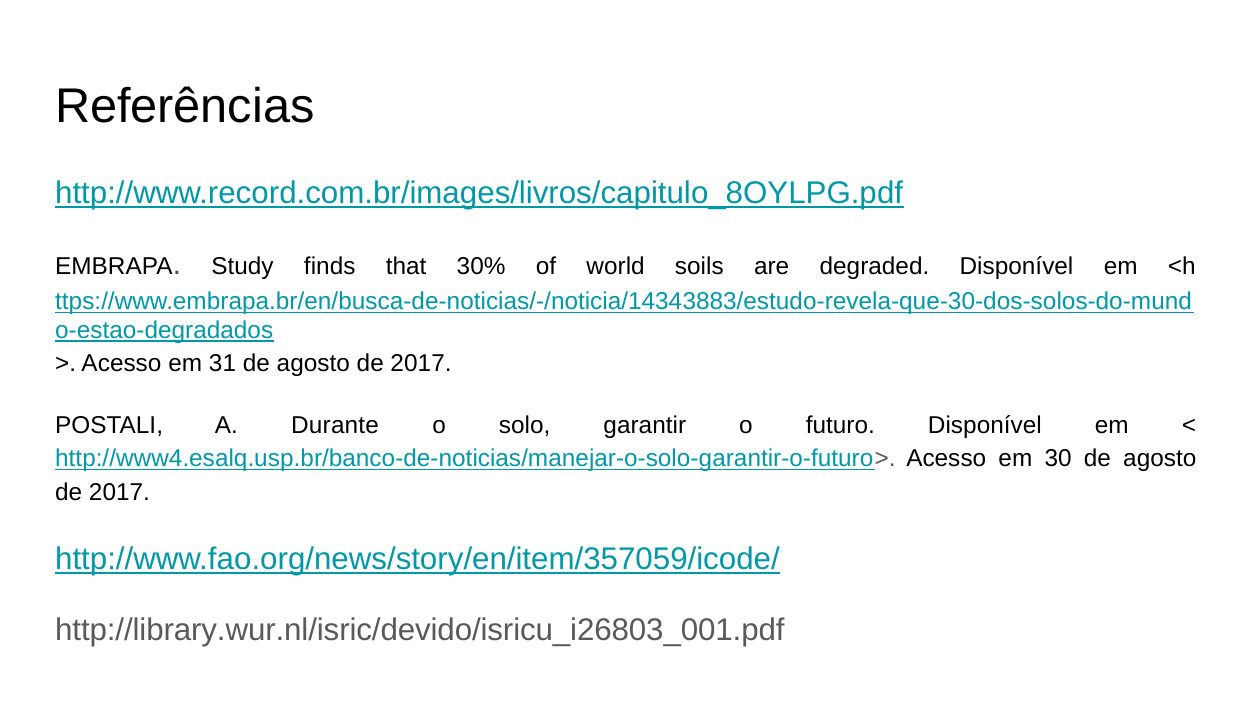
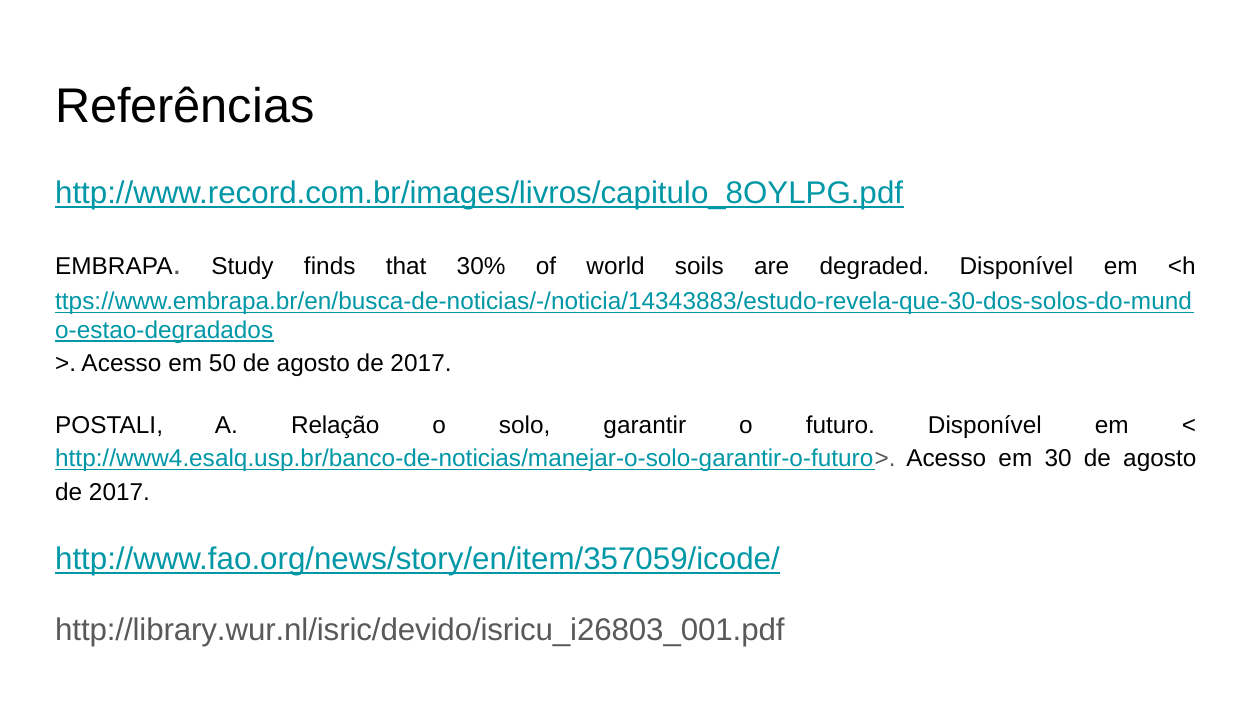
31: 31 -> 50
Durante: Durante -> Relação
